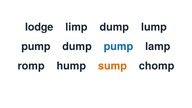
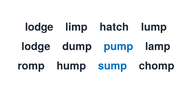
limp dump: dump -> hatch
pump at (36, 46): pump -> lodge
sump colour: orange -> blue
